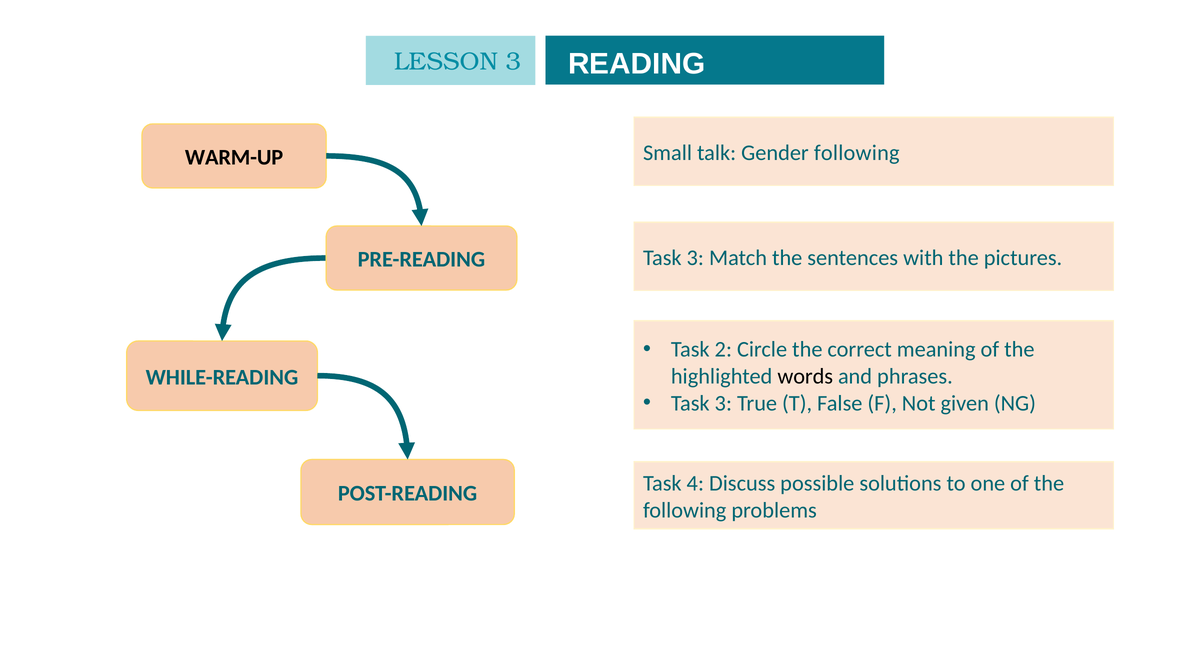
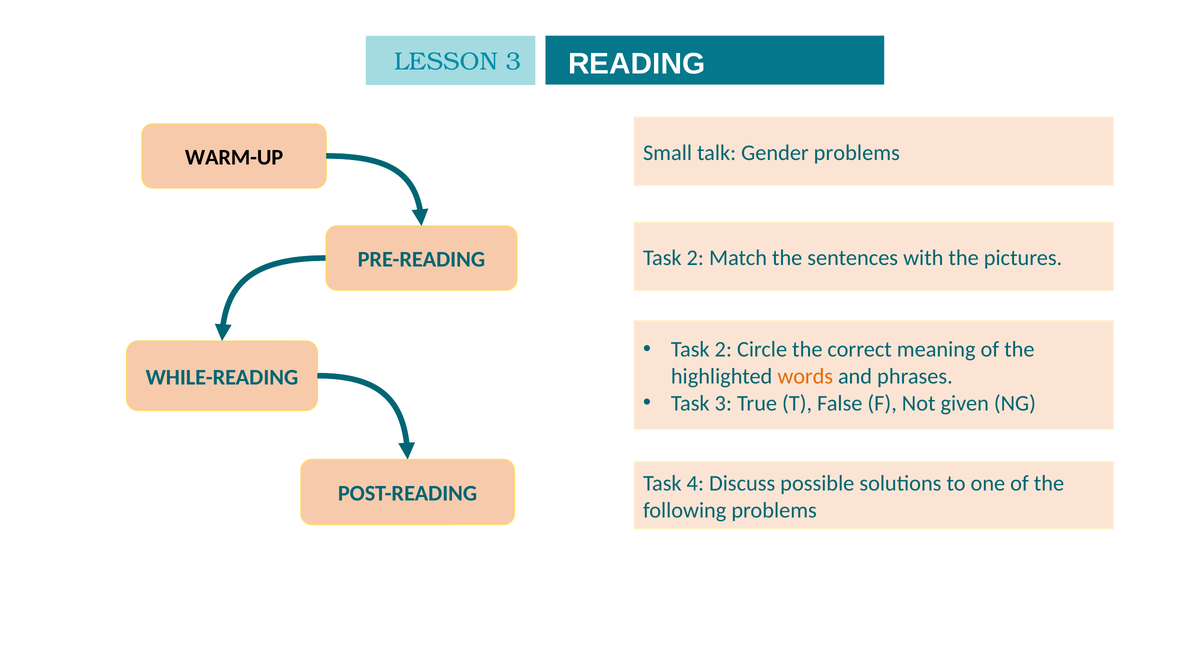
Gender following: following -> problems
3 at (695, 258): 3 -> 2
words colour: black -> orange
